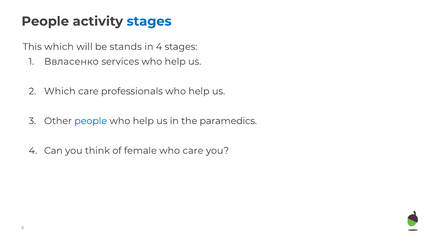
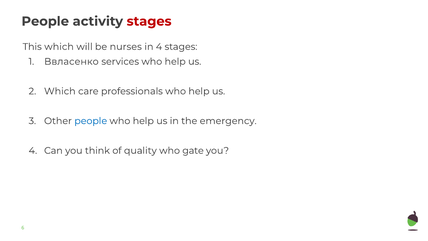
stages at (149, 21) colour: blue -> red
stands: stands -> nurses
paramedics: paramedics -> emergency
female: female -> quality
who care: care -> gate
